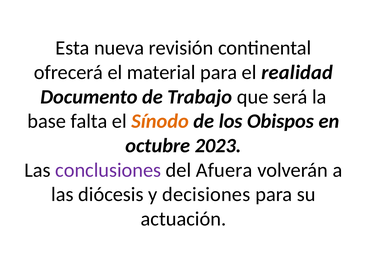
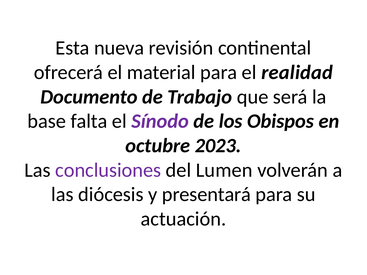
Sínodo colour: orange -> purple
Afuera: Afuera -> Lumen
decisiones: decisiones -> presentará
